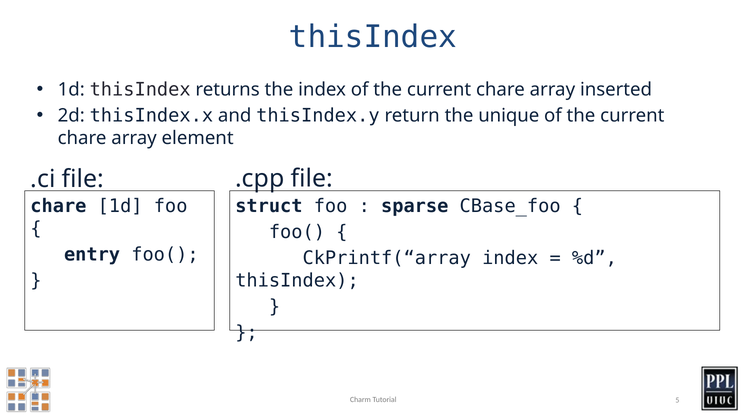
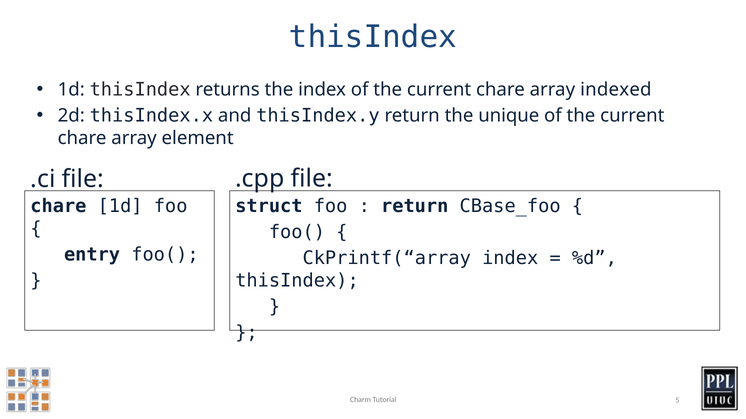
inserted: inserted -> indexed
sparse at (415, 206): sparse -> return
